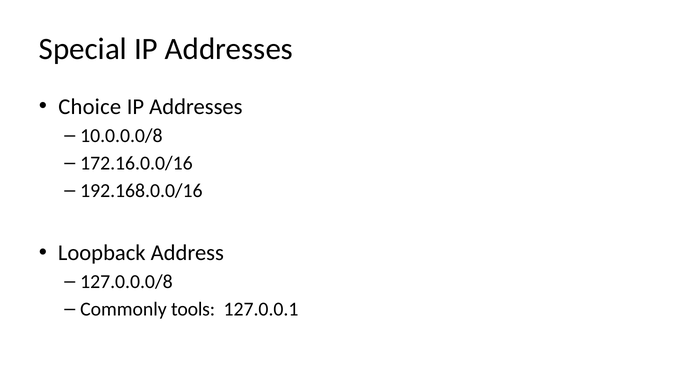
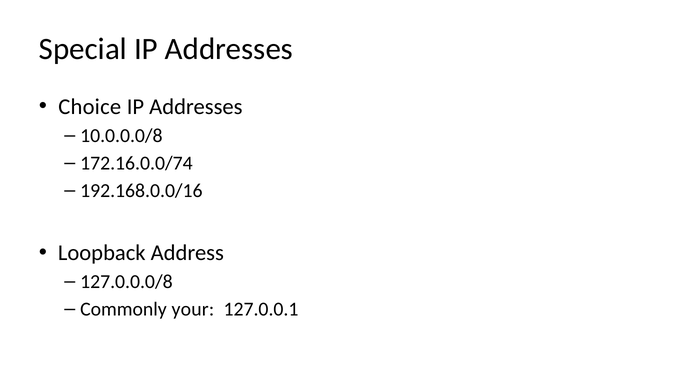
172.16.0.0/16: 172.16.0.0/16 -> 172.16.0.0/74
tools: tools -> your
